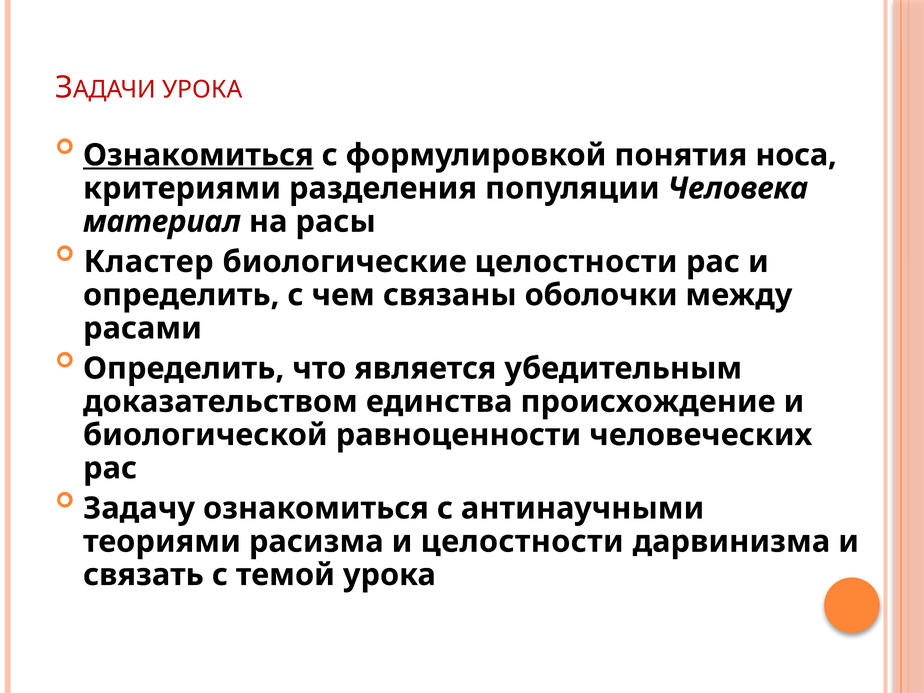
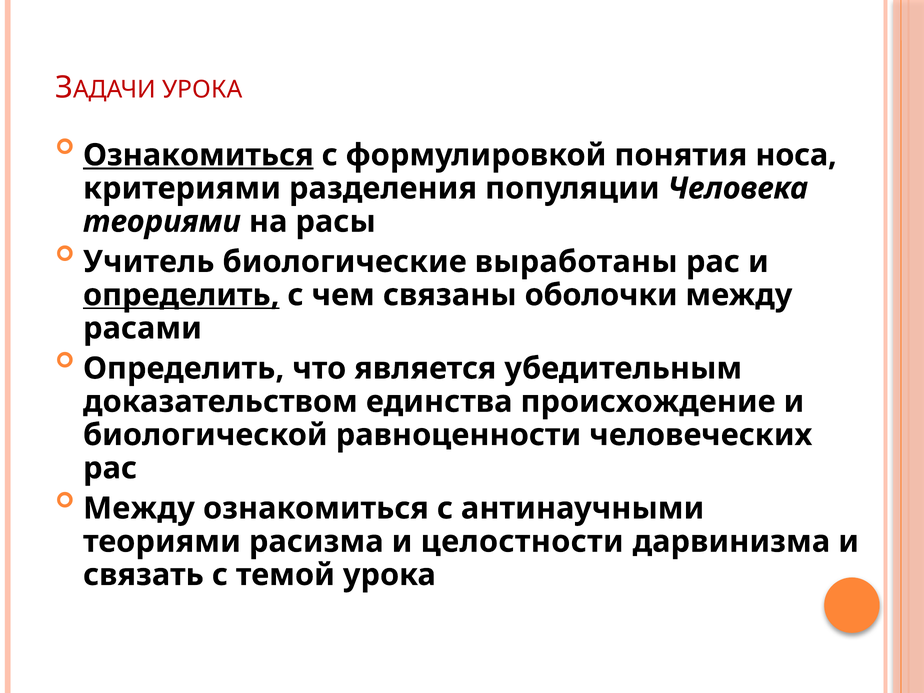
материал at (162, 222): материал -> теориями
Кластер: Кластер -> Учитель
биологические целостности: целостности -> выработаны
определить at (181, 295) underline: none -> present
Задачу at (139, 508): Задачу -> Между
